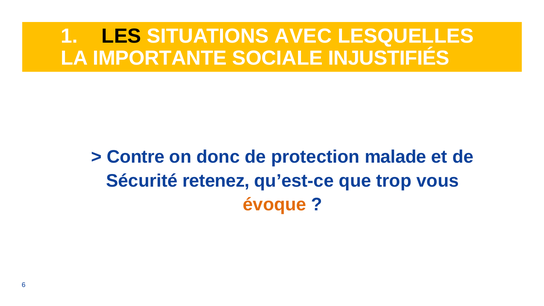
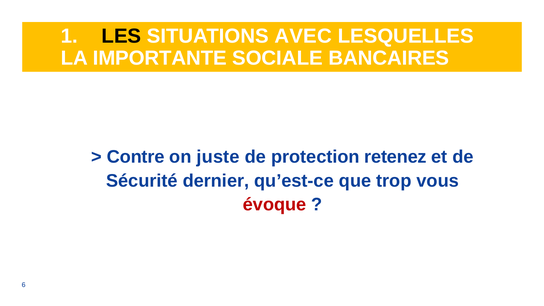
INJUSTIFIÉS: INJUSTIFIÉS -> BANCAIRES
donc: donc -> juste
malade: malade -> retenez
retenez: retenez -> dernier
évoque colour: orange -> red
